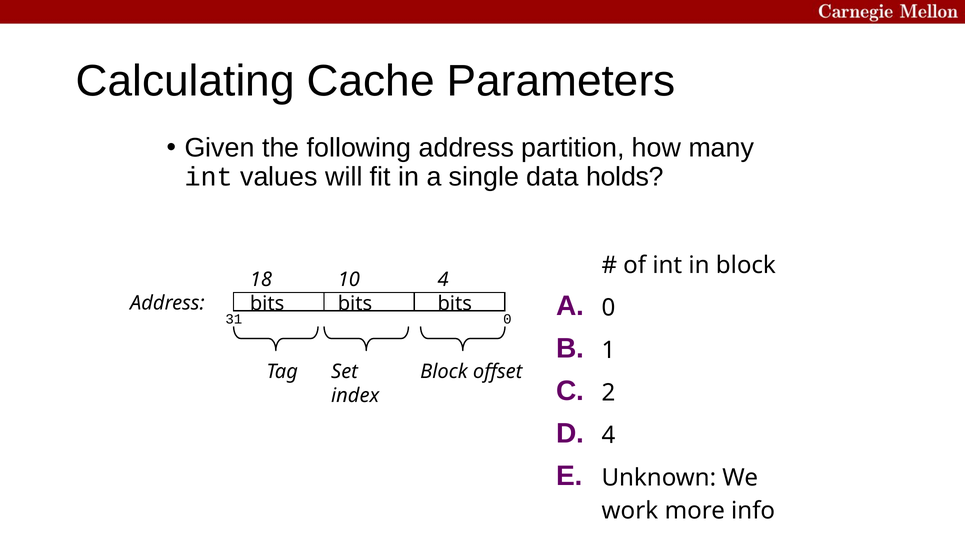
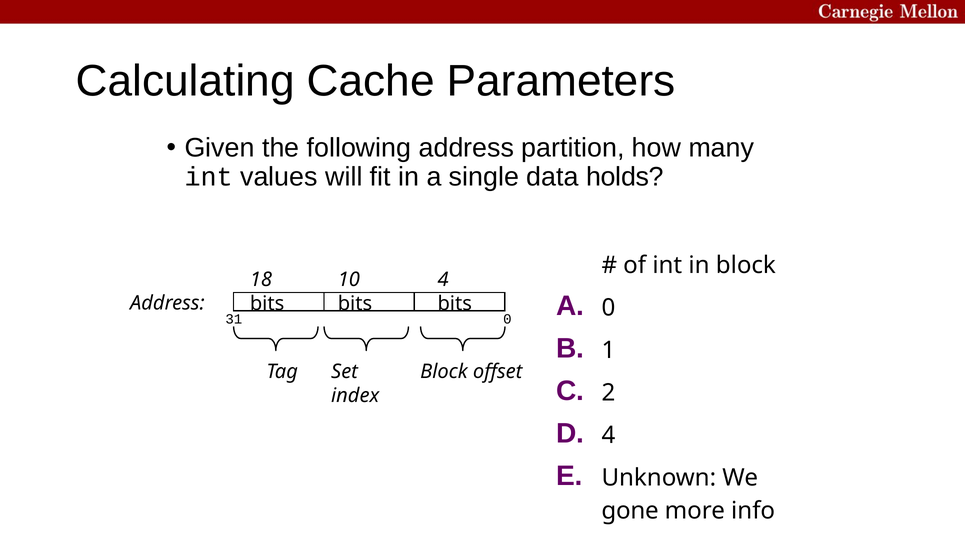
work: work -> gone
